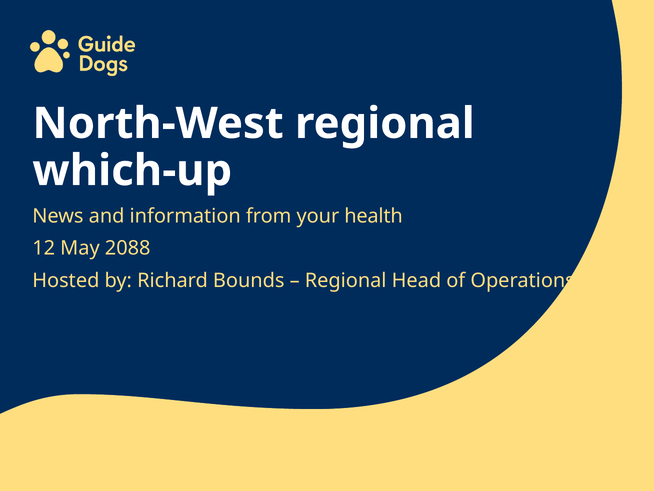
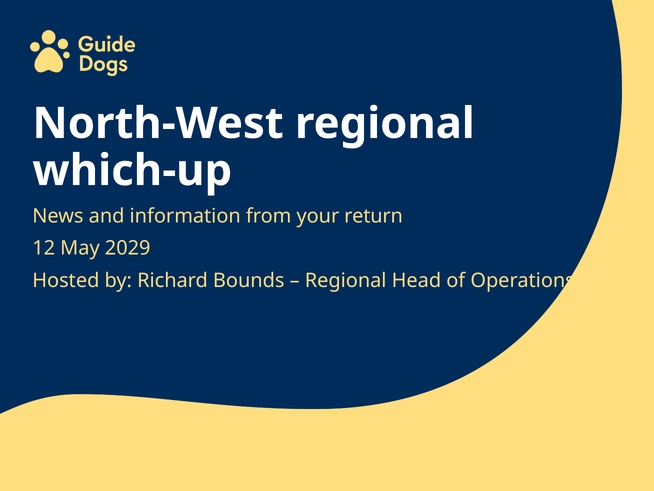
health: health -> return
2088: 2088 -> 2029
